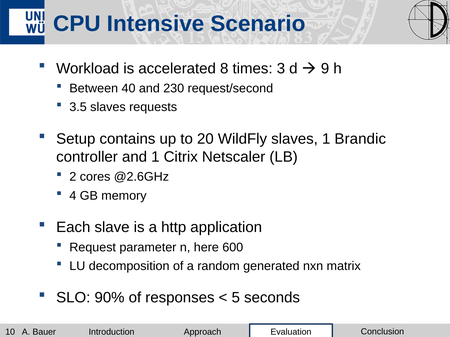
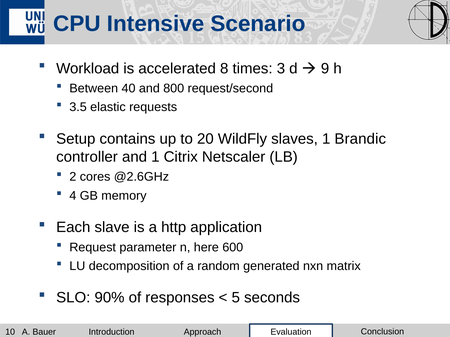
230: 230 -> 800
3.5 slaves: slaves -> elastic
